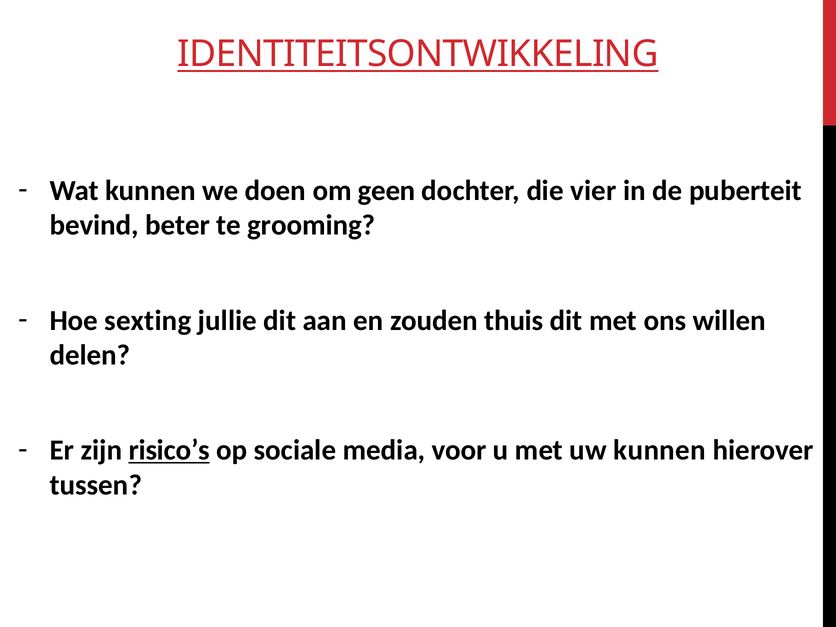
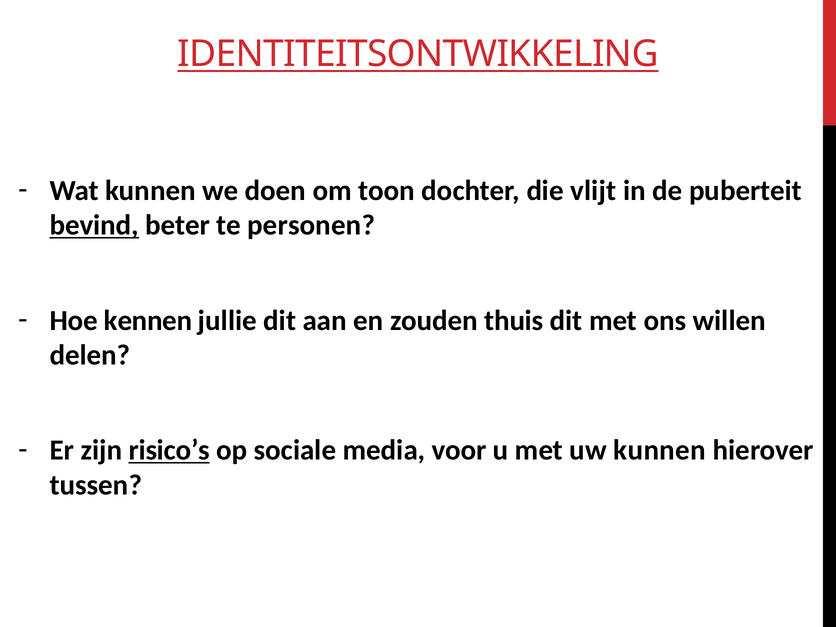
geen: geen -> toon
vier: vier -> vlijt
bevind underline: none -> present
grooming: grooming -> personen
sexting: sexting -> kennen
